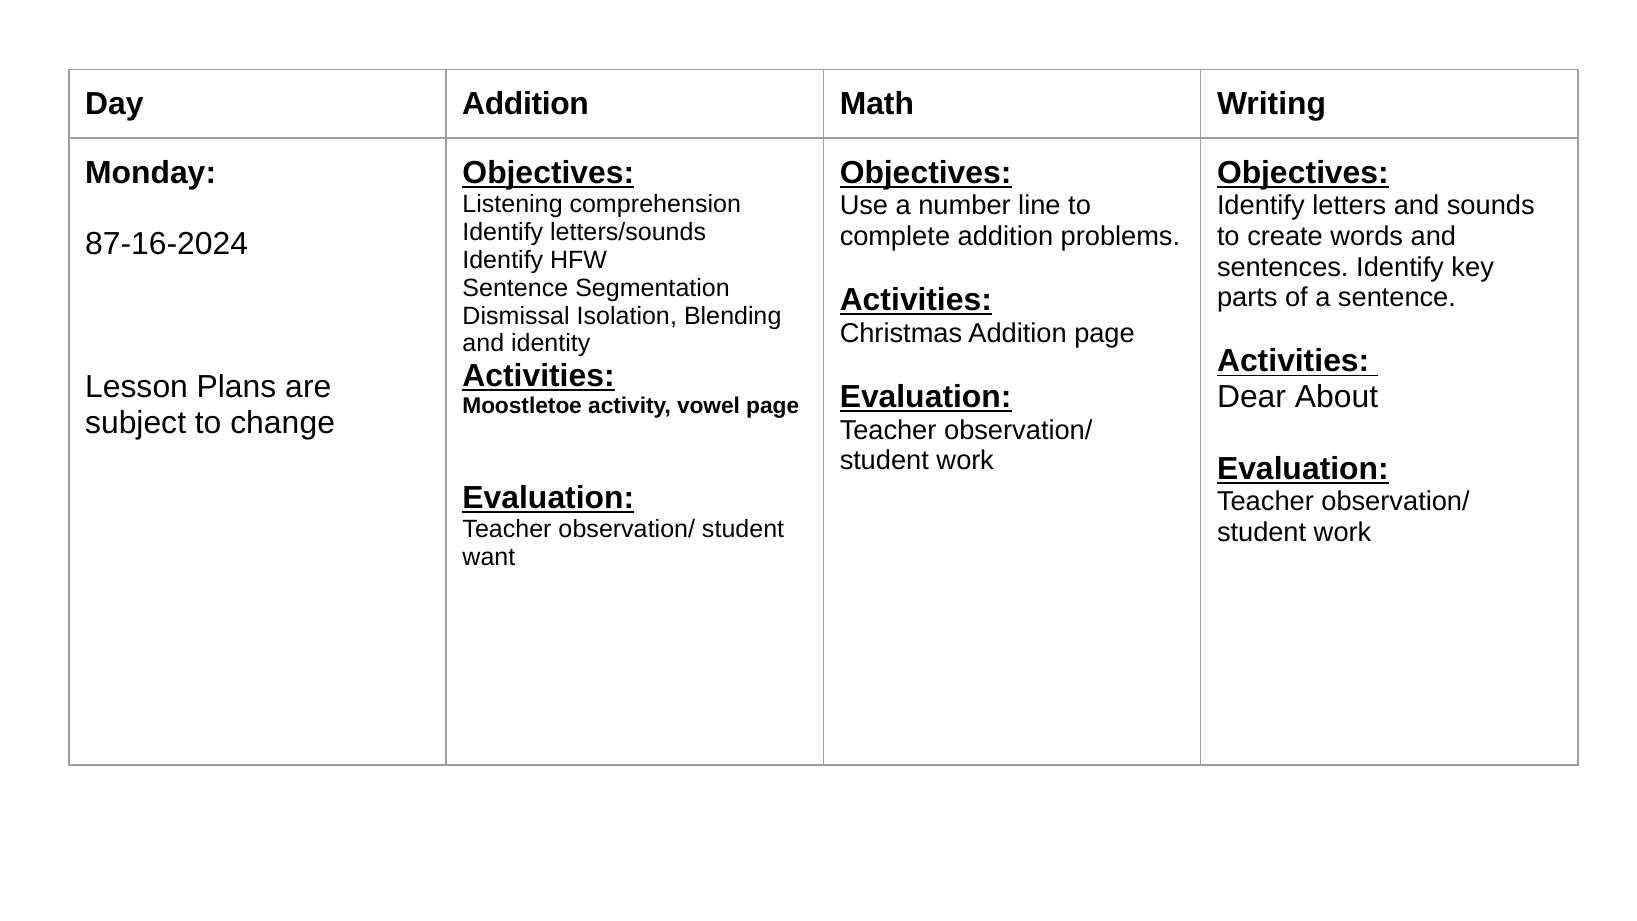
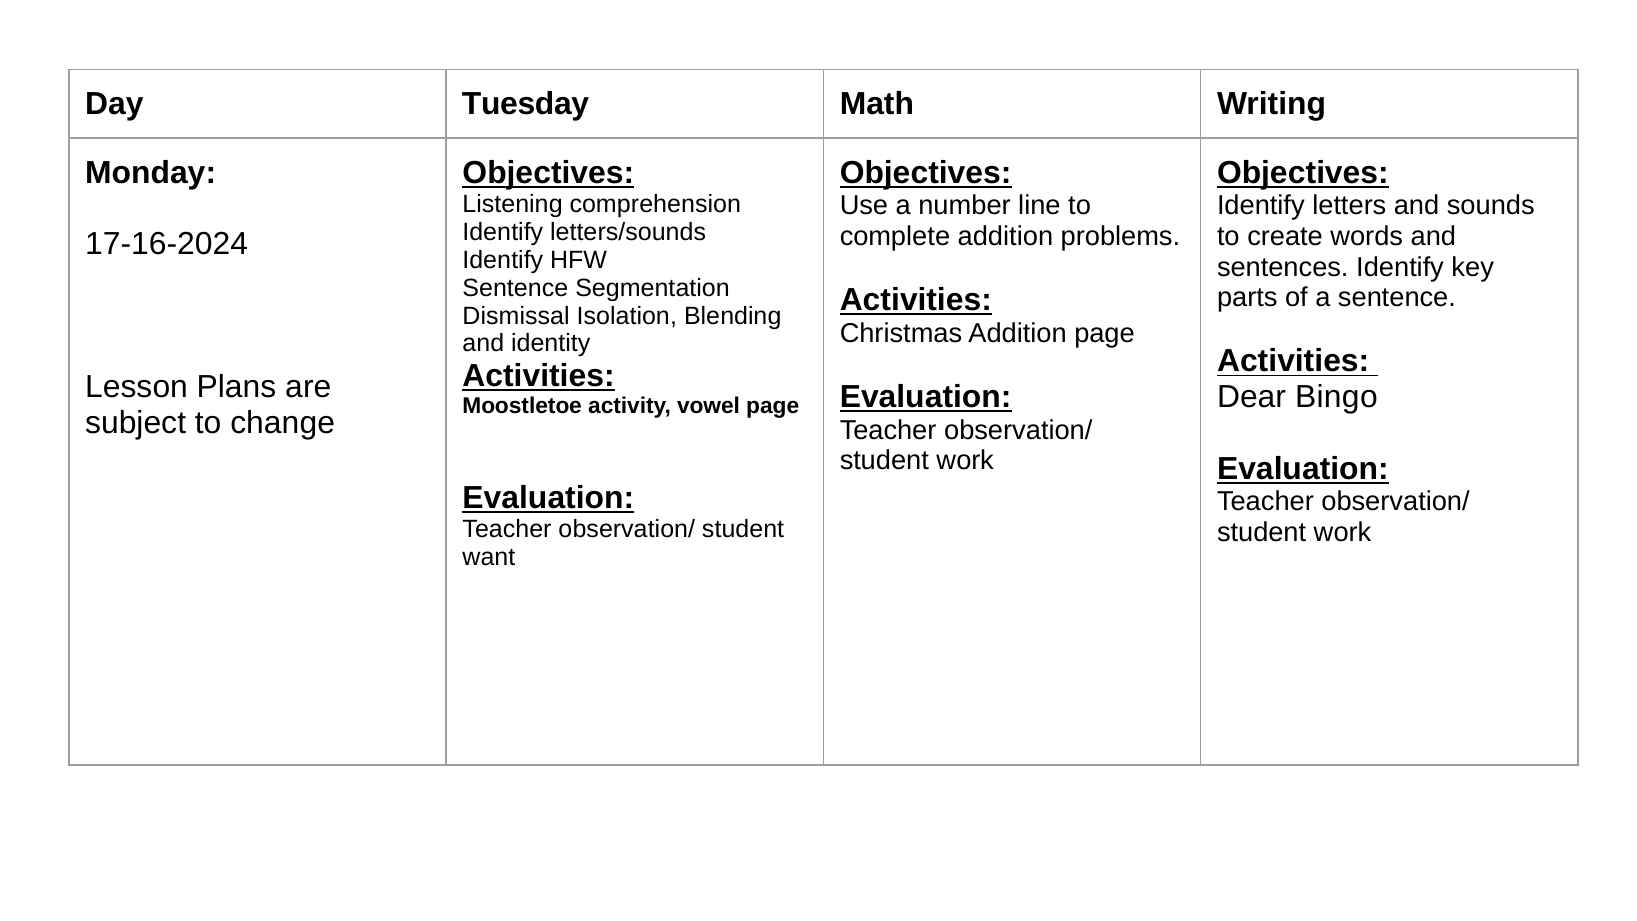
Day Addition: Addition -> Tuesday
87-16-2024: 87-16-2024 -> 17-16-2024
About: About -> Bingo
